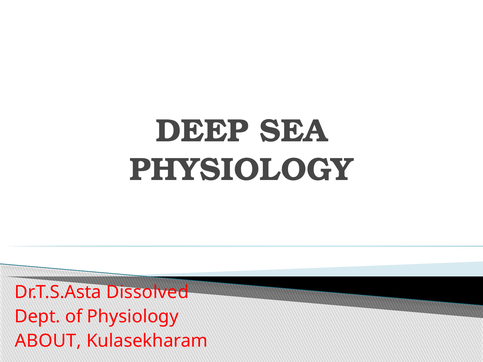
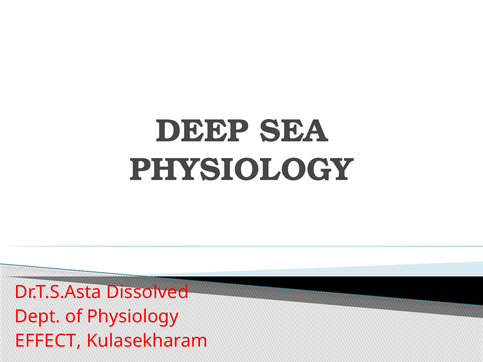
ABOUT: ABOUT -> EFFECT
